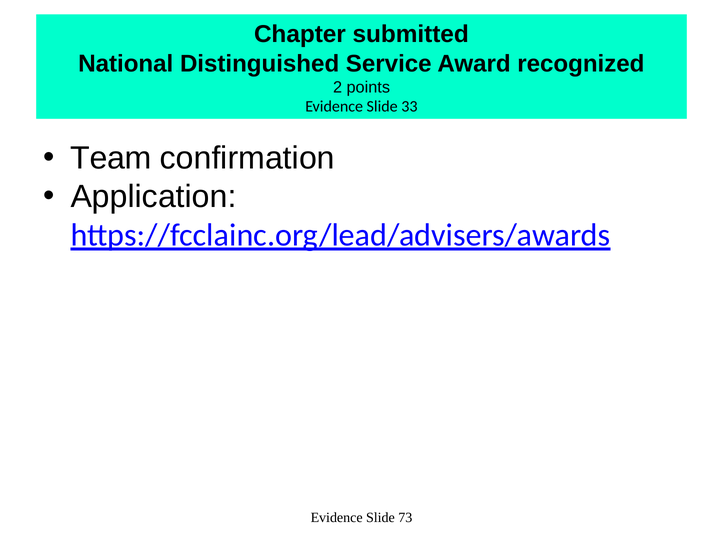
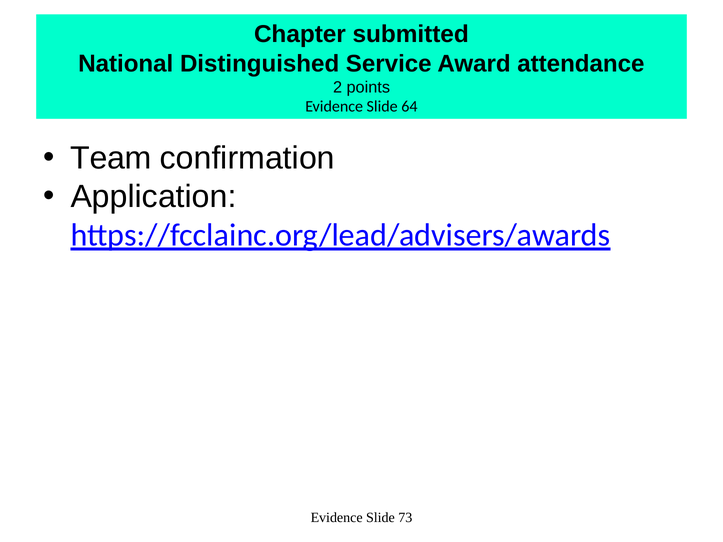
recognized: recognized -> attendance
33: 33 -> 64
